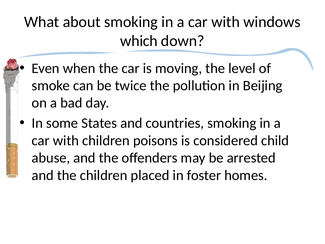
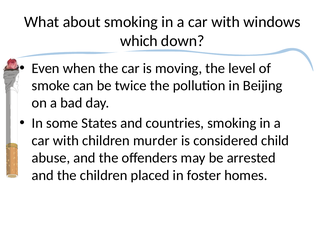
poisons: poisons -> murder
